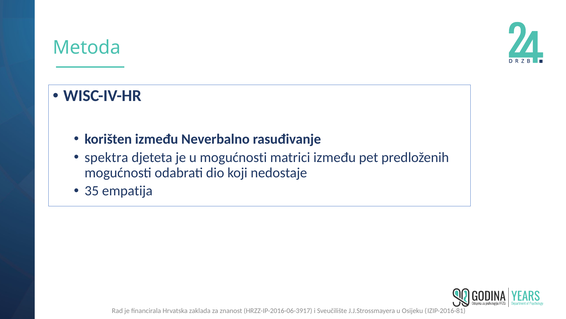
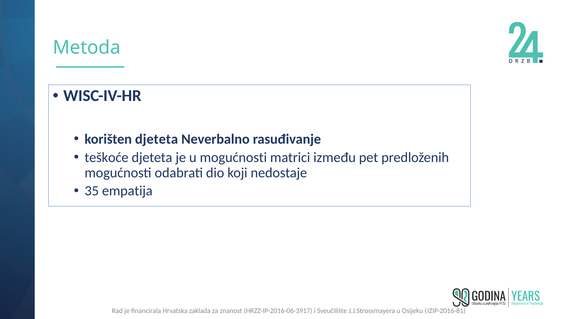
korišten između: između -> djeteta
spektra: spektra -> teškoće
